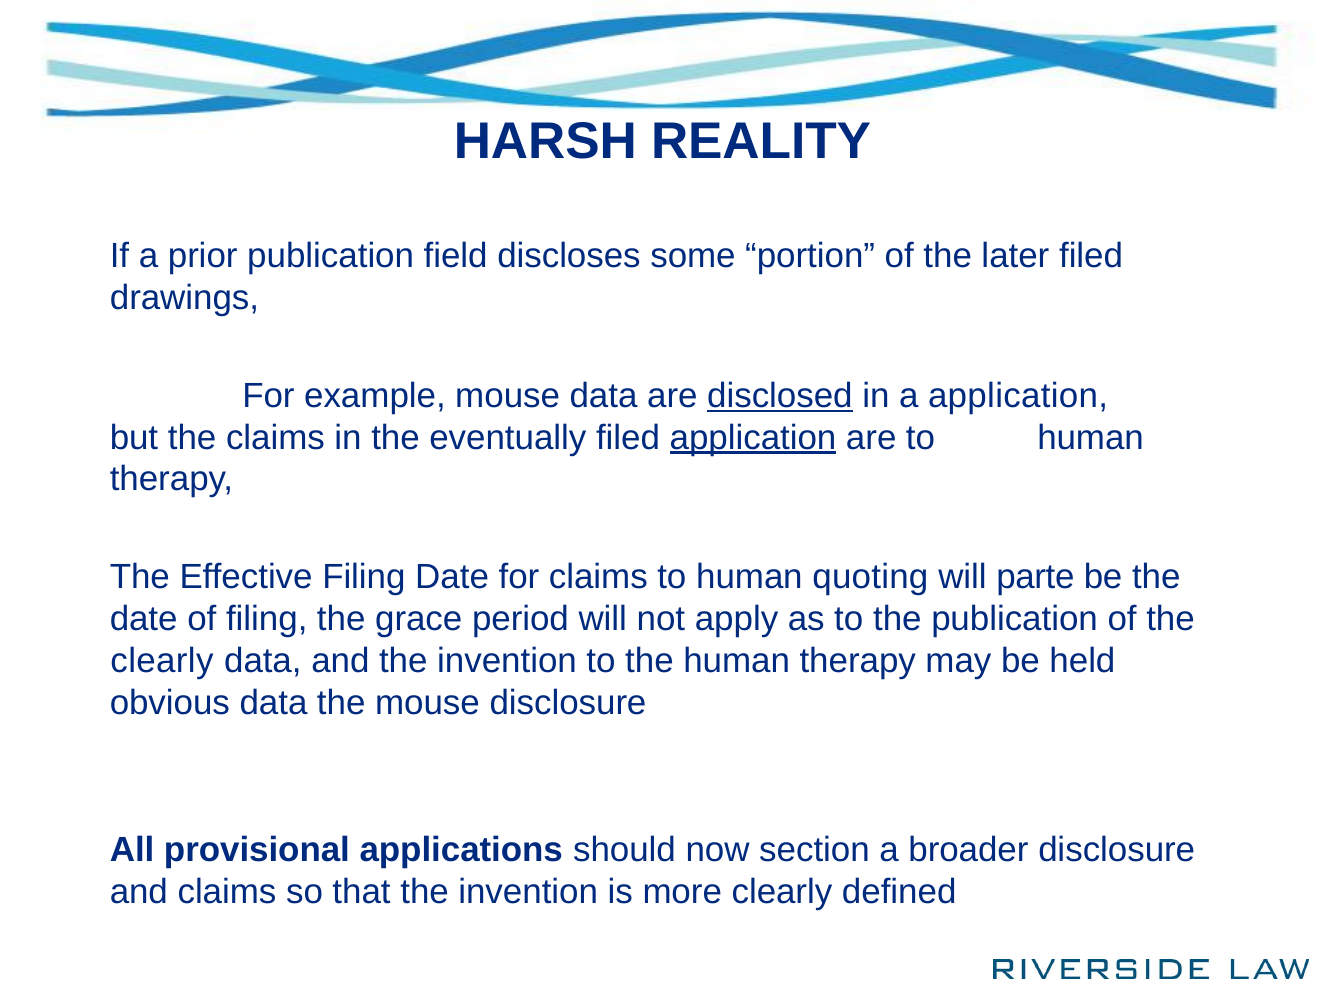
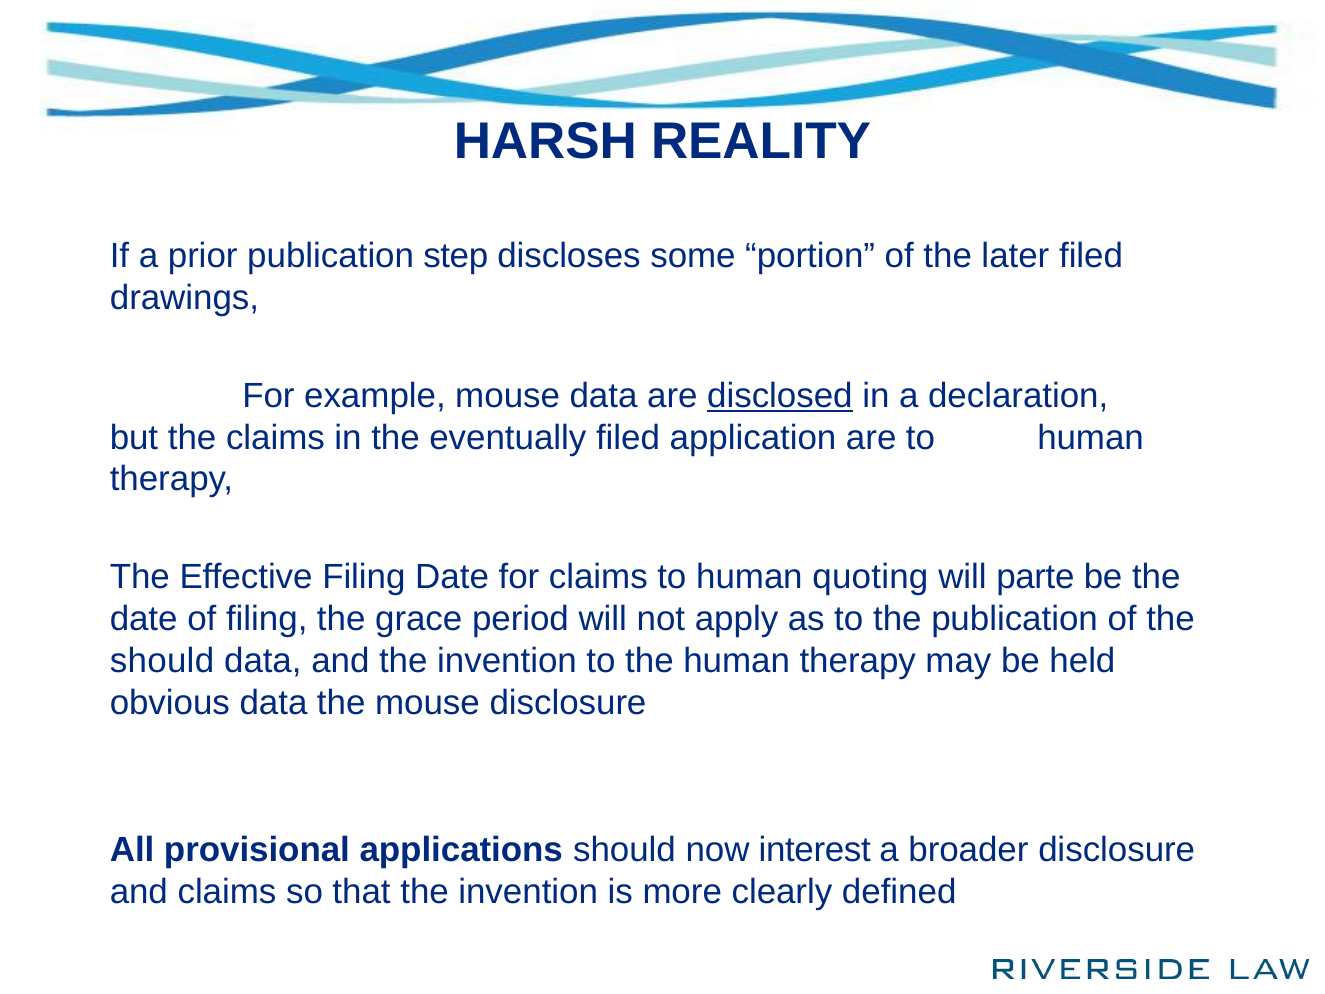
field: field -> step
a application: application -> declaration
application at (753, 437) underline: present -> none
clearly at (162, 661): clearly -> should
section: section -> interest
